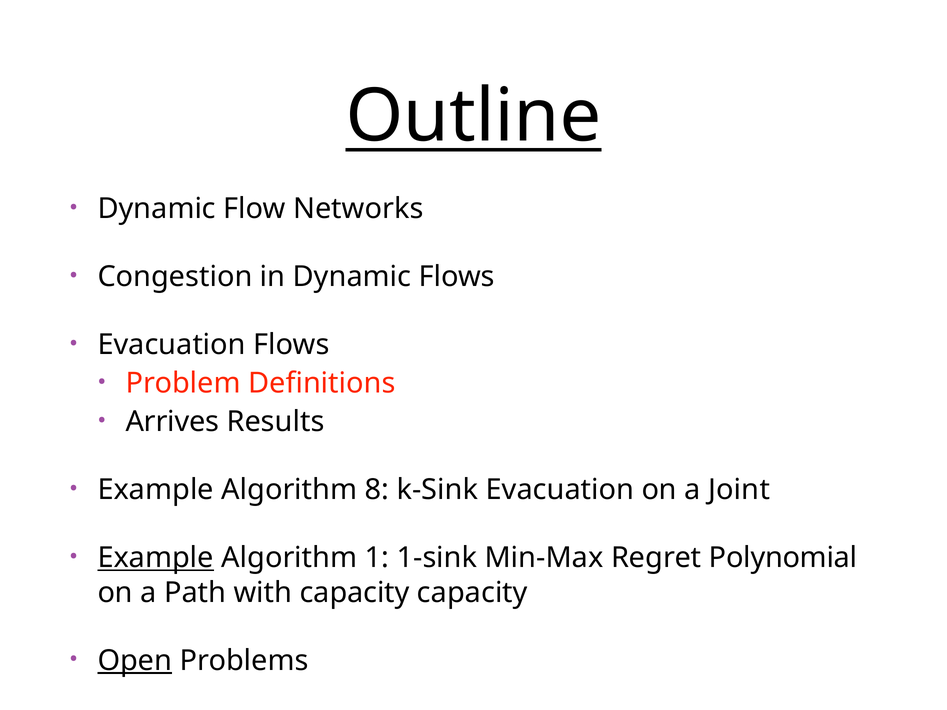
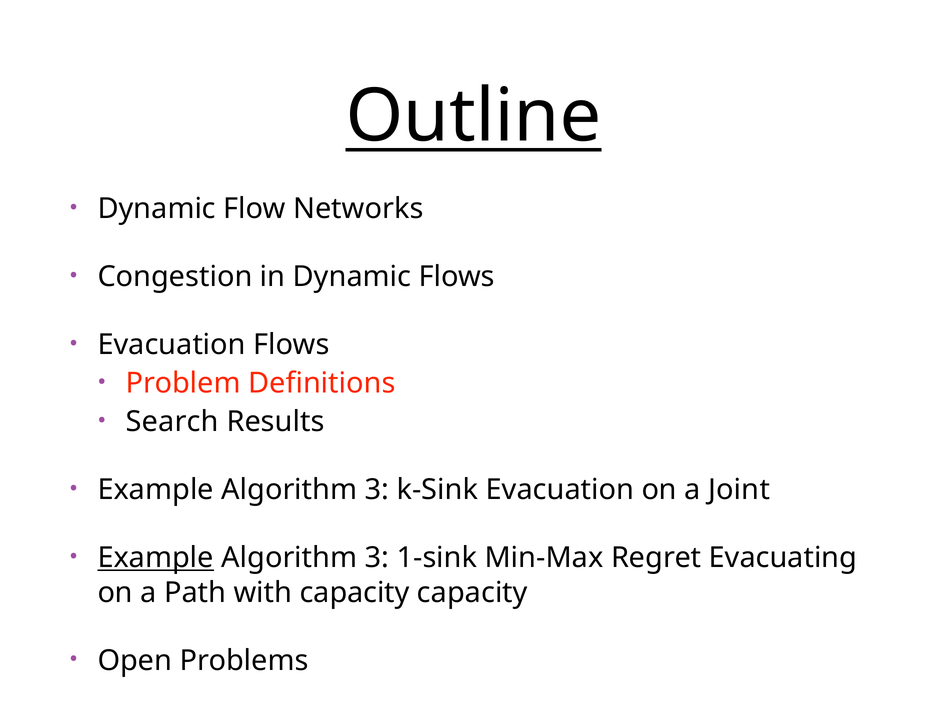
Arrives: Arrives -> Search
8 at (377, 490): 8 -> 3
1 at (377, 558): 1 -> 3
Polynomial: Polynomial -> Evacuating
Open underline: present -> none
